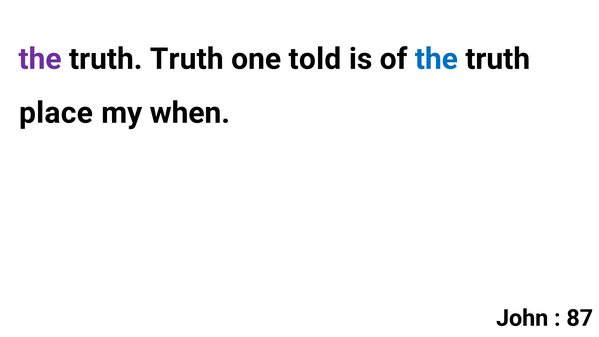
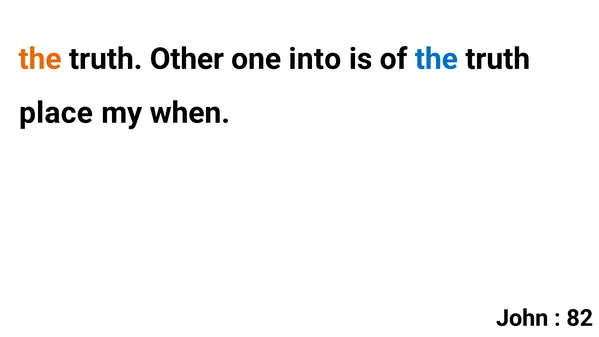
the at (40, 59) colour: purple -> orange
truth Truth: Truth -> Other
told: told -> into
87: 87 -> 82
